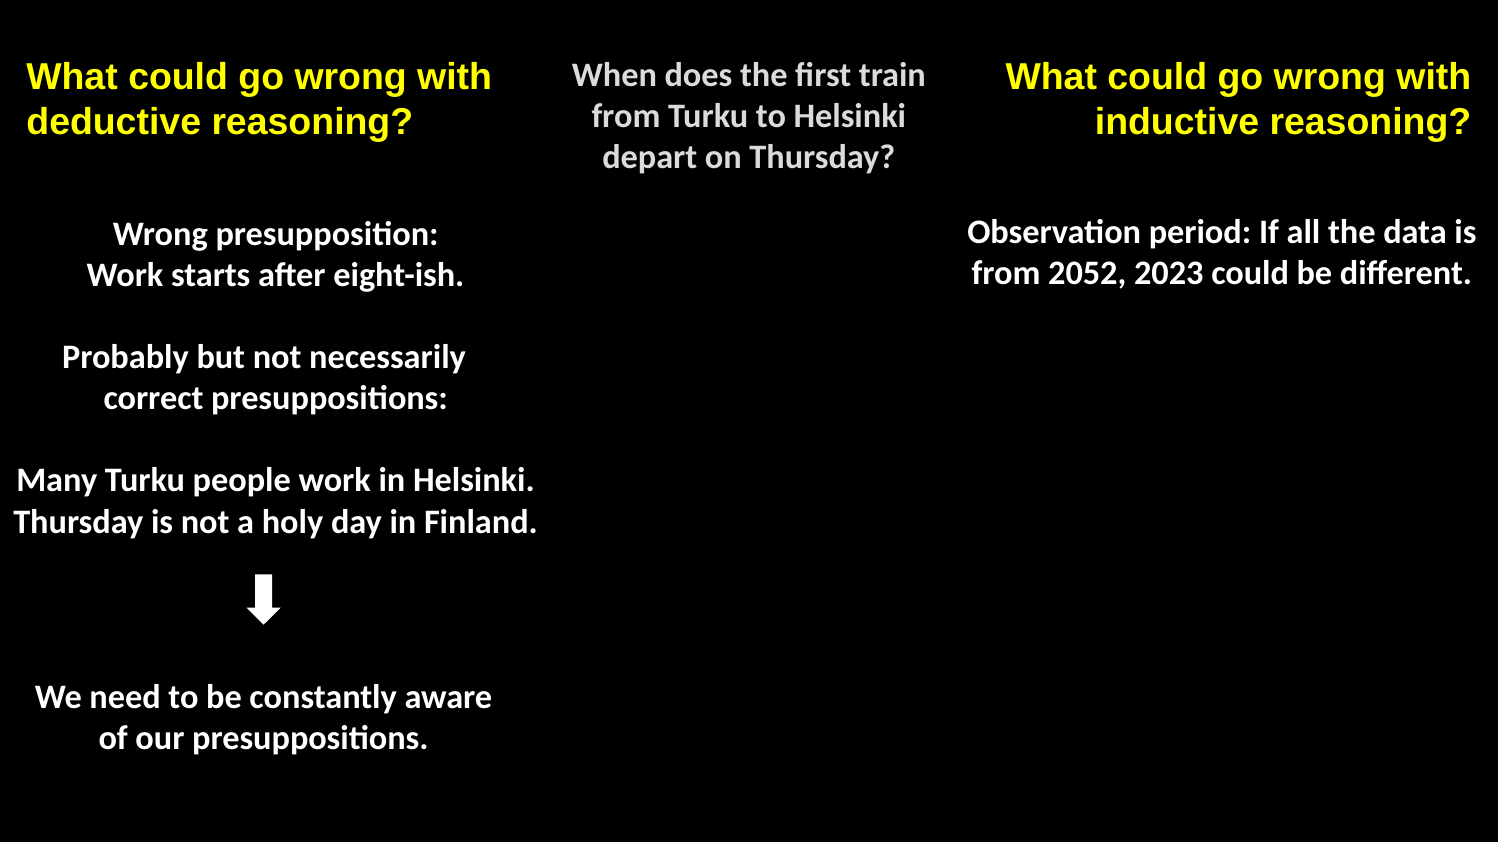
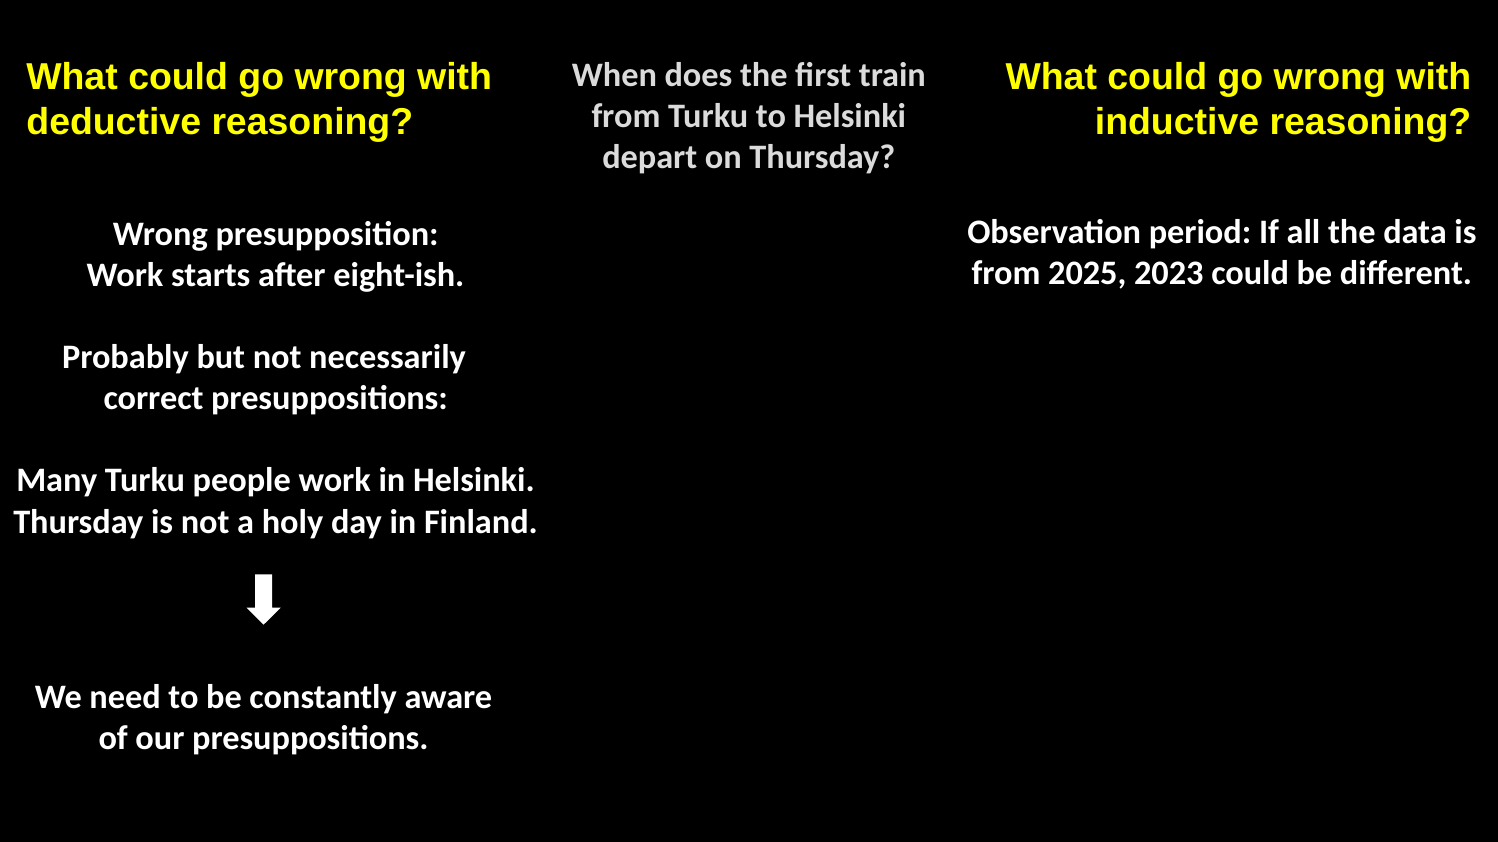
2052: 2052 -> 2025
